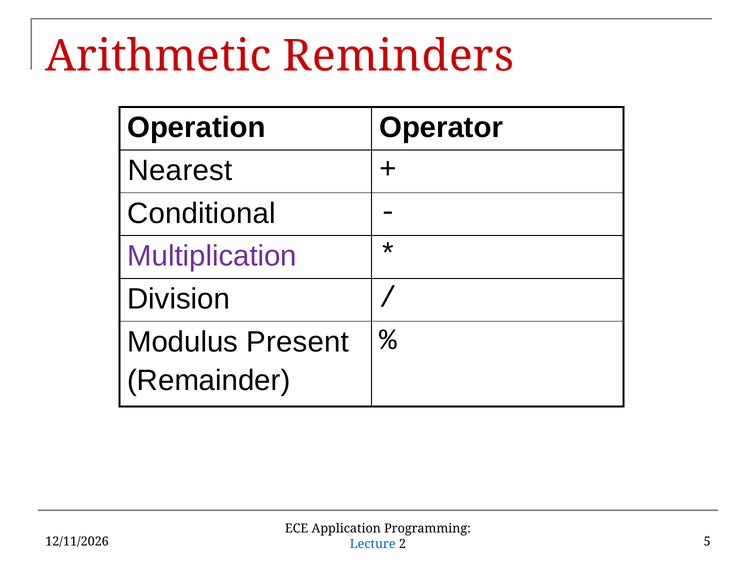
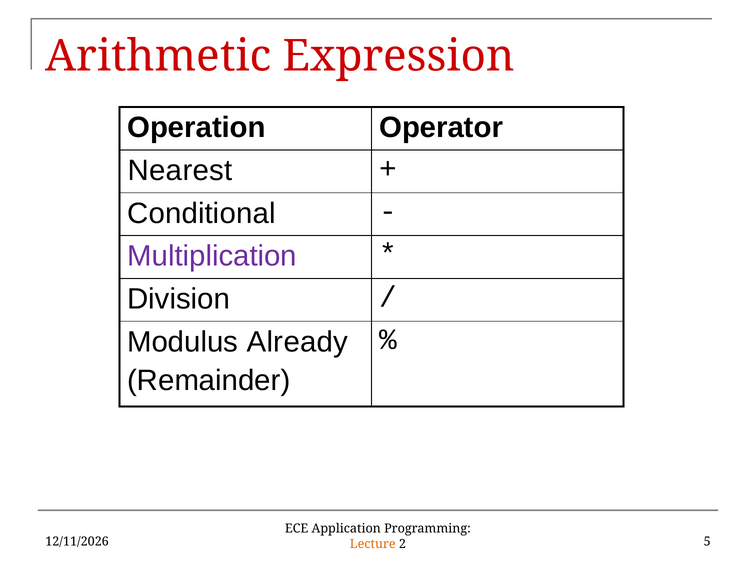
Reminders: Reminders -> Expression
Present: Present -> Already
Lecture colour: blue -> orange
